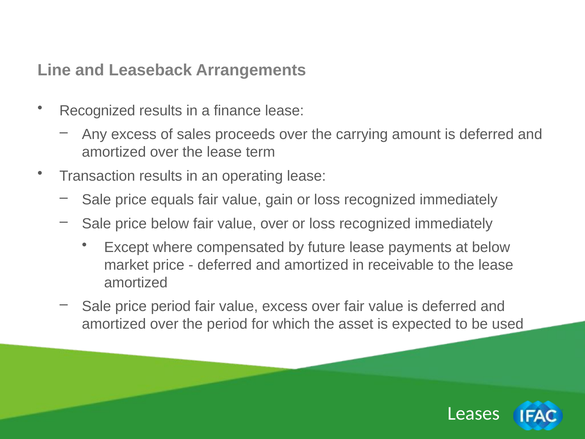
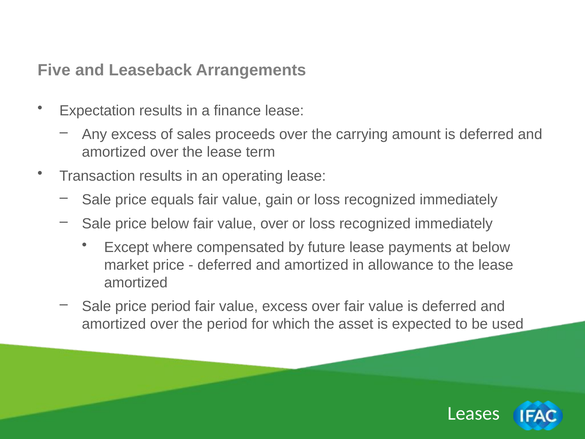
Line: Line -> Five
Recognized at (97, 110): Recognized -> Expectation
receivable: receivable -> allowance
